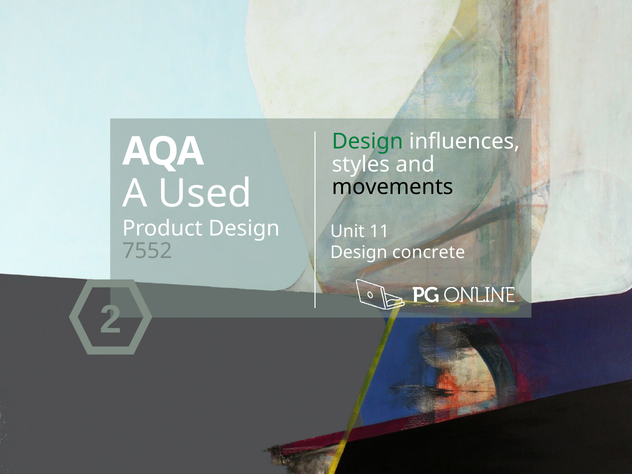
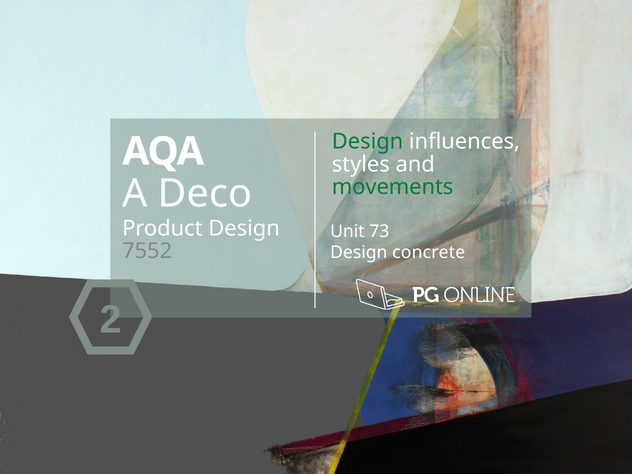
movements colour: black -> green
Used: Used -> Deco
11: 11 -> 73
